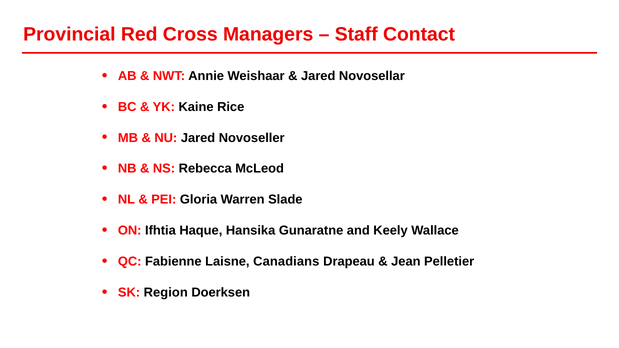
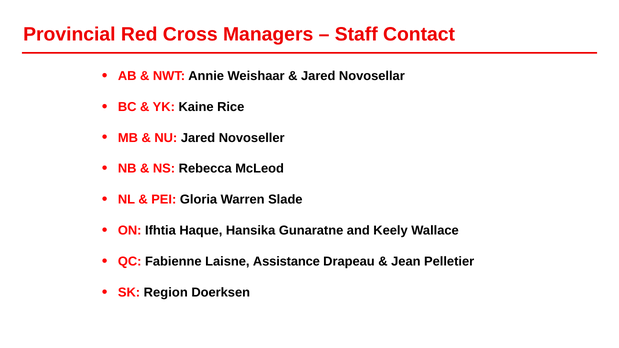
Canadians: Canadians -> Assistance
